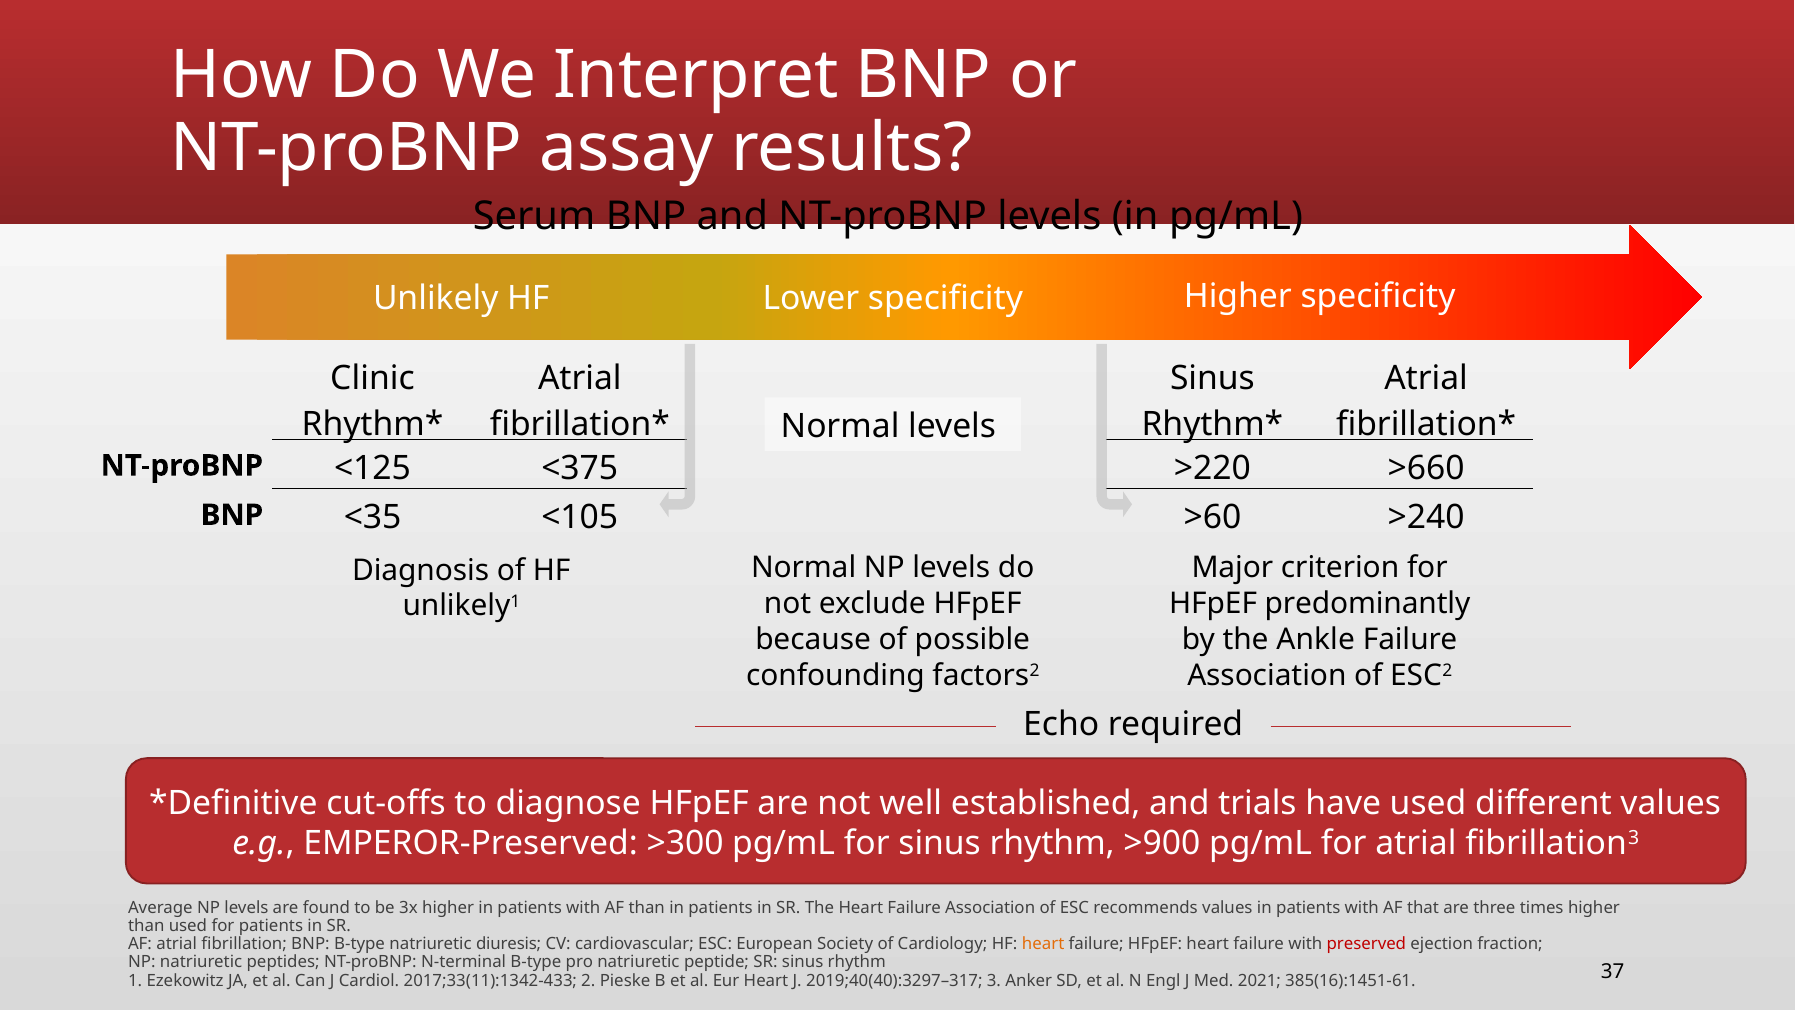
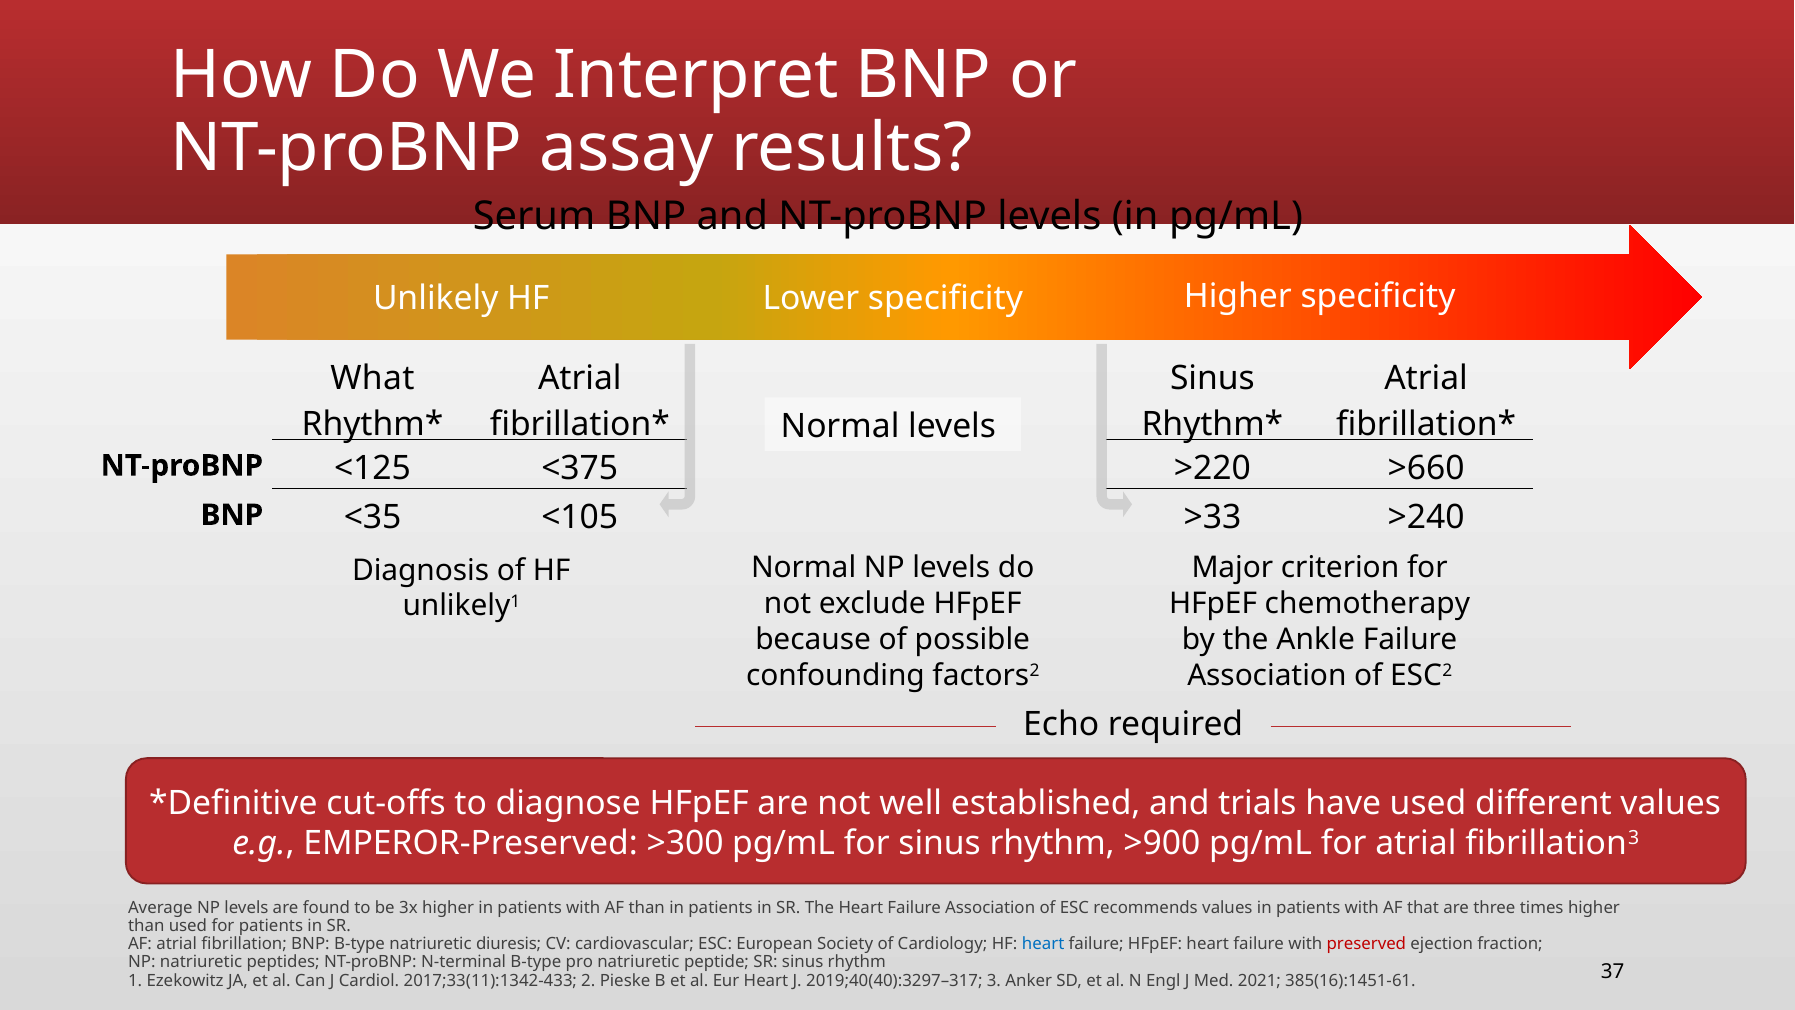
Clinic: Clinic -> What
>60: >60 -> >33
predominantly: predominantly -> chemotherapy
heart at (1043, 944) colour: orange -> blue
